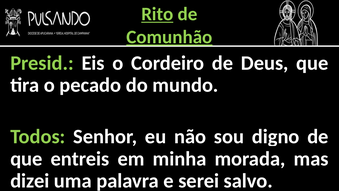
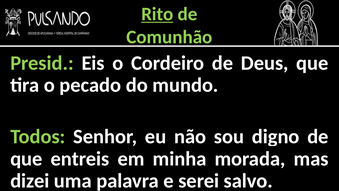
Comunhão underline: present -> none
